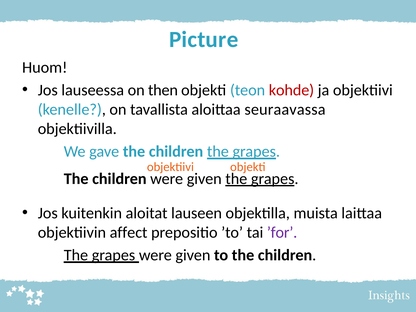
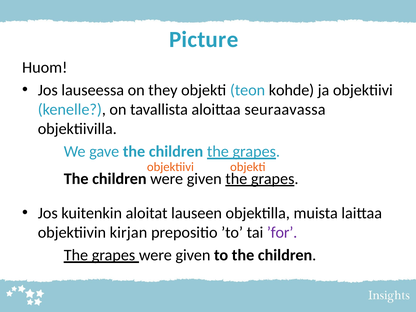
then: then -> they
kohde colour: red -> black
affect: affect -> kirjan
